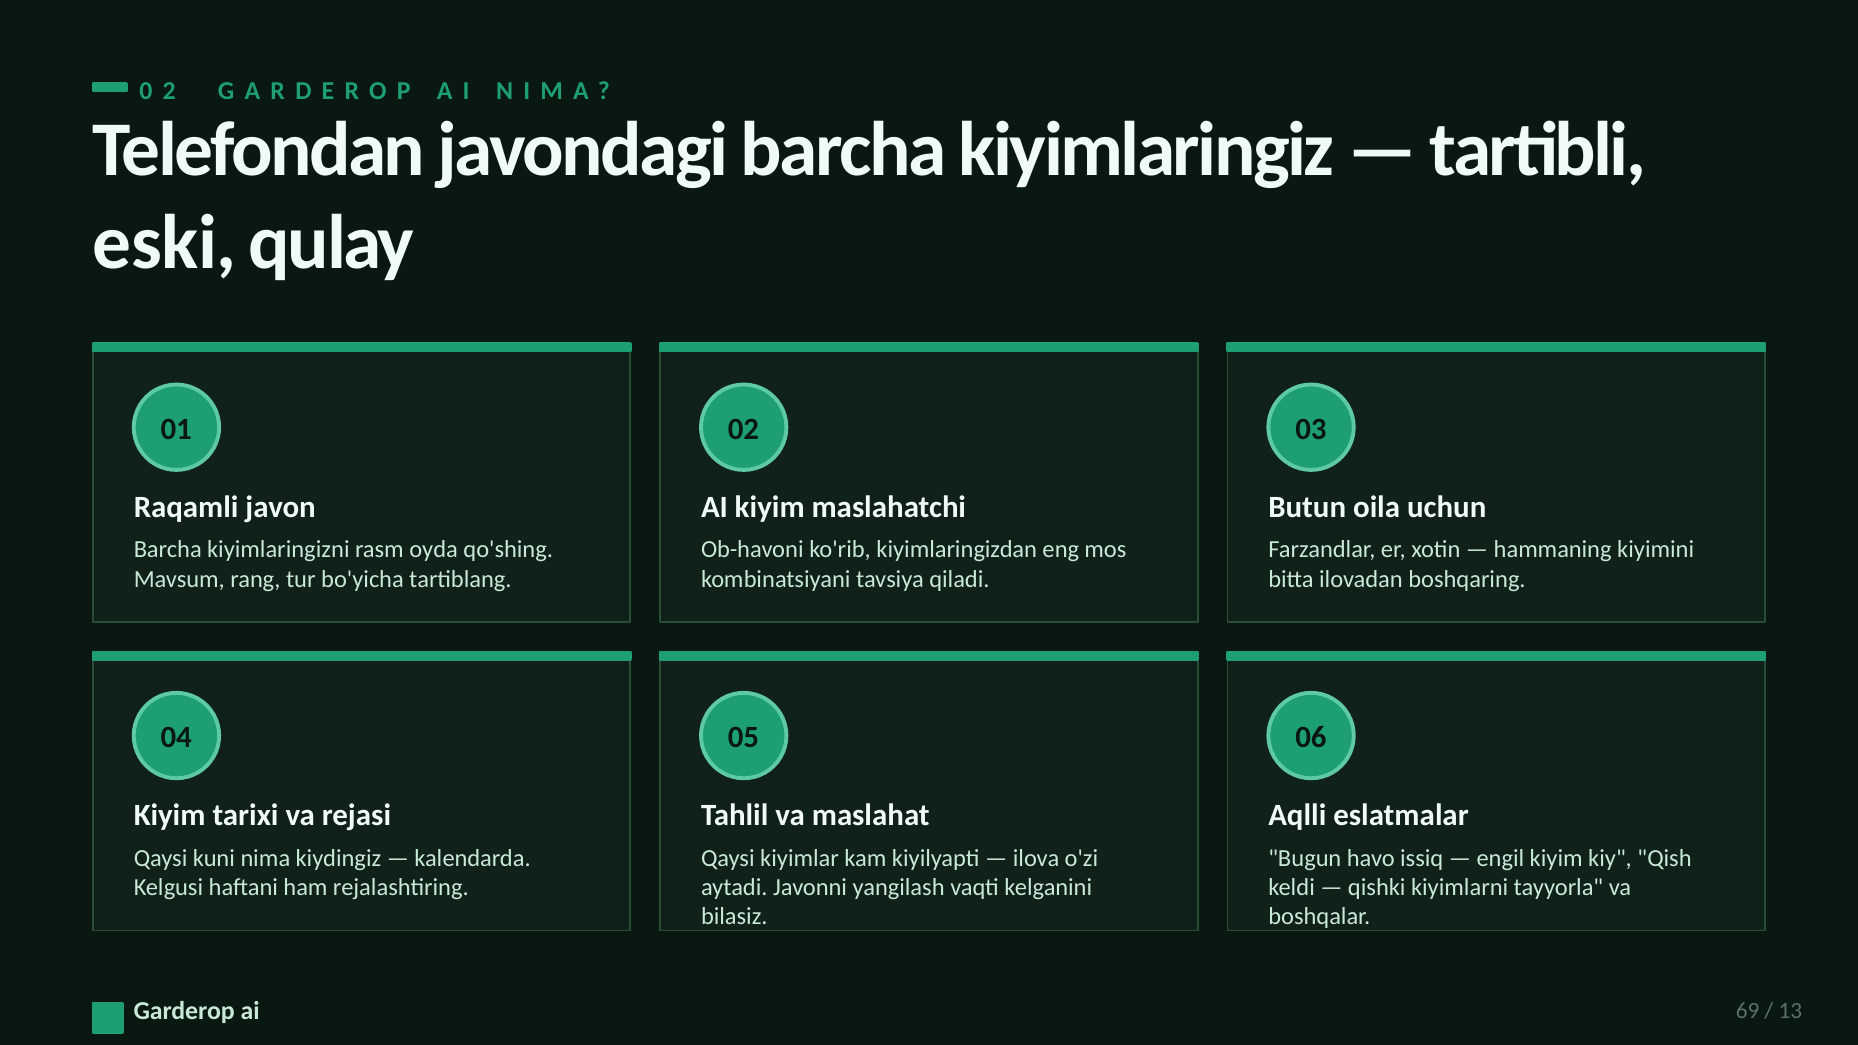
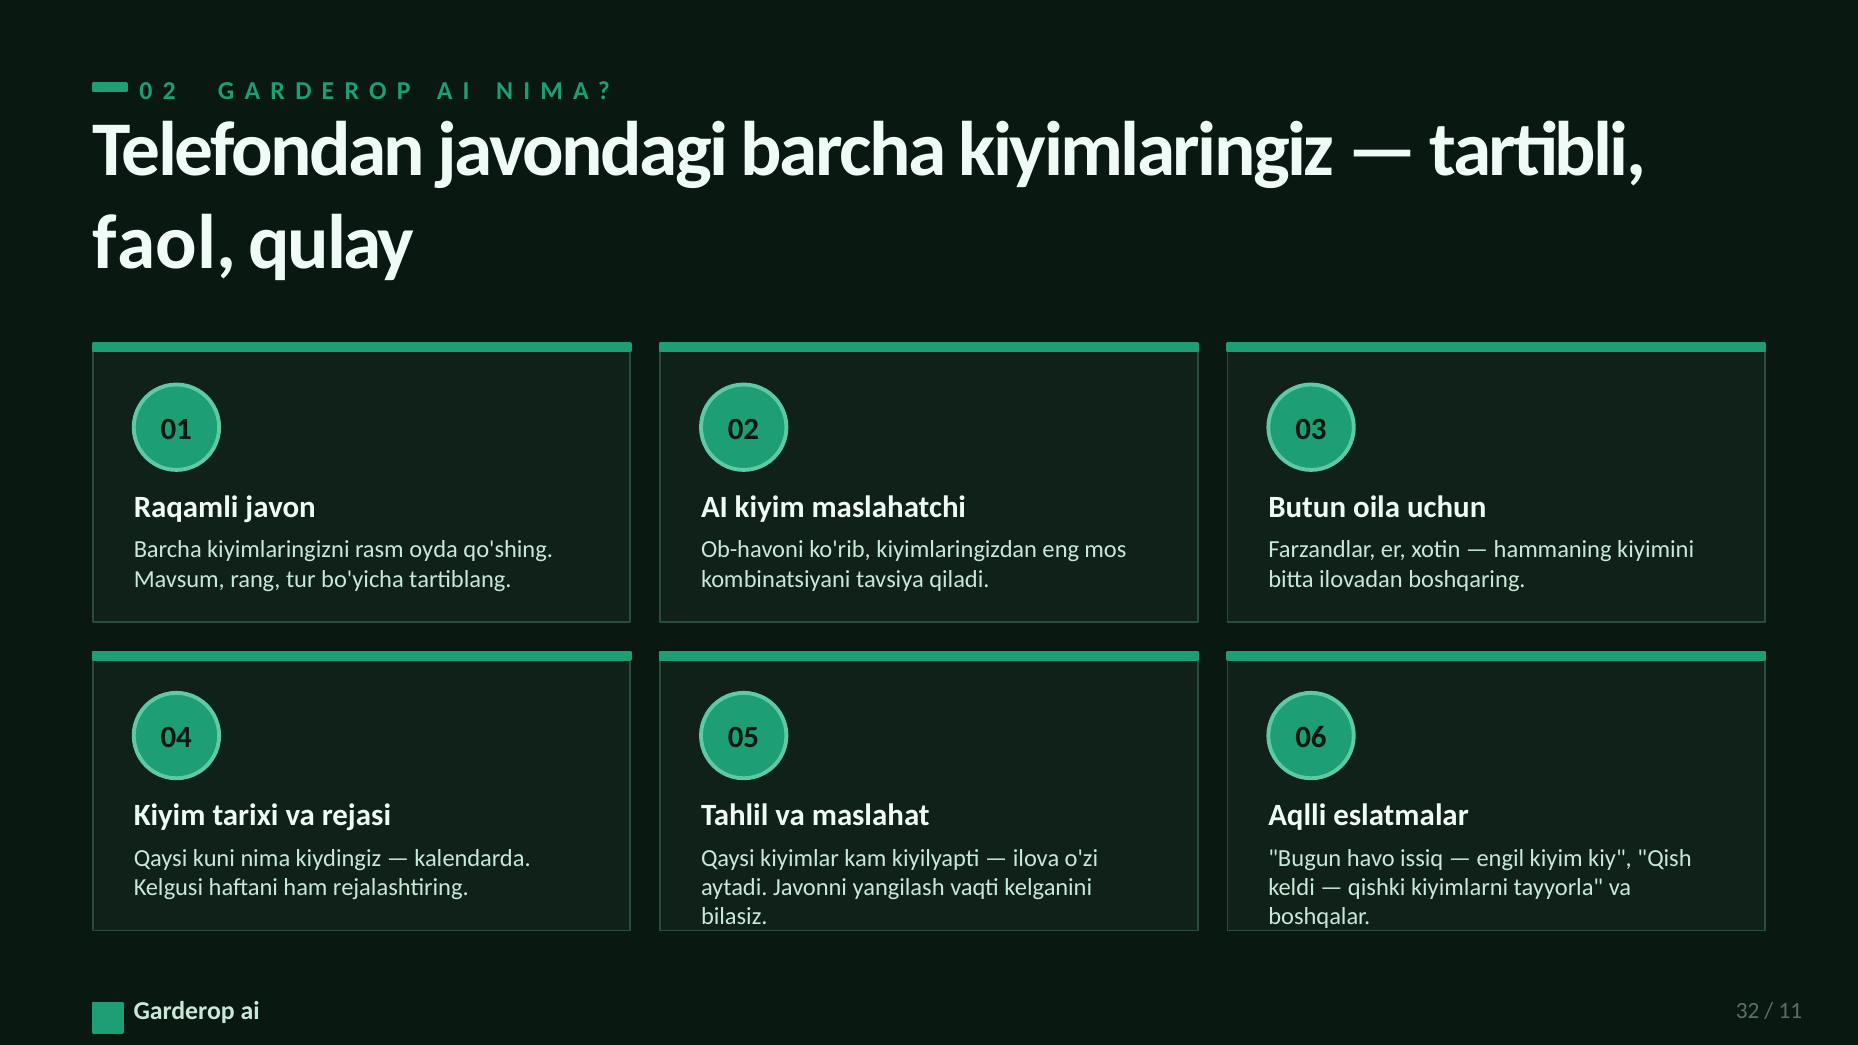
eski: eski -> faol
69: 69 -> 32
13: 13 -> 11
